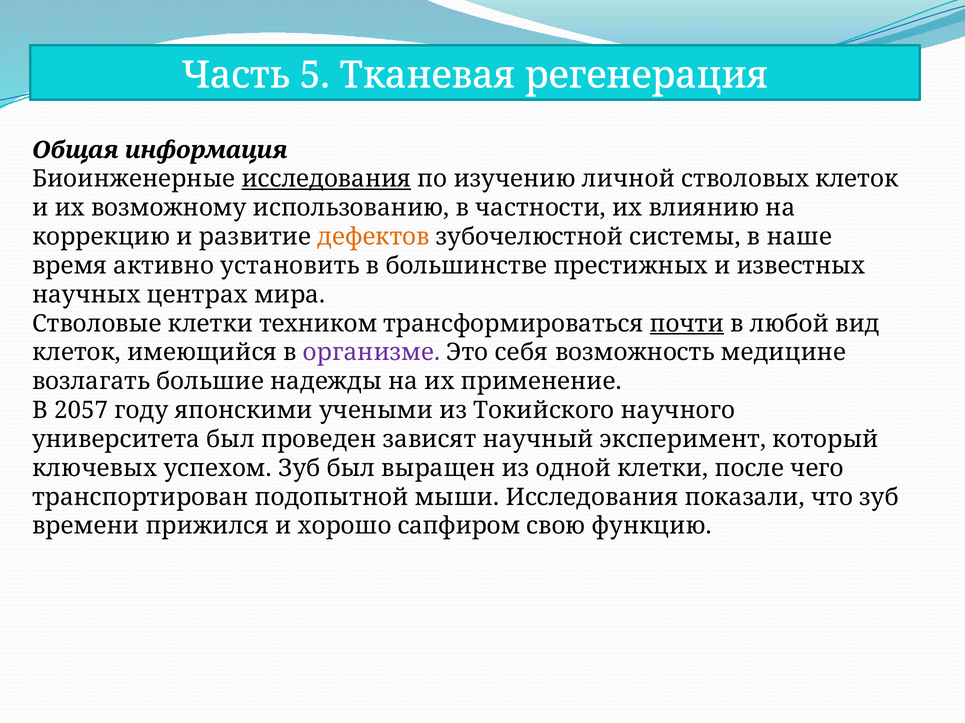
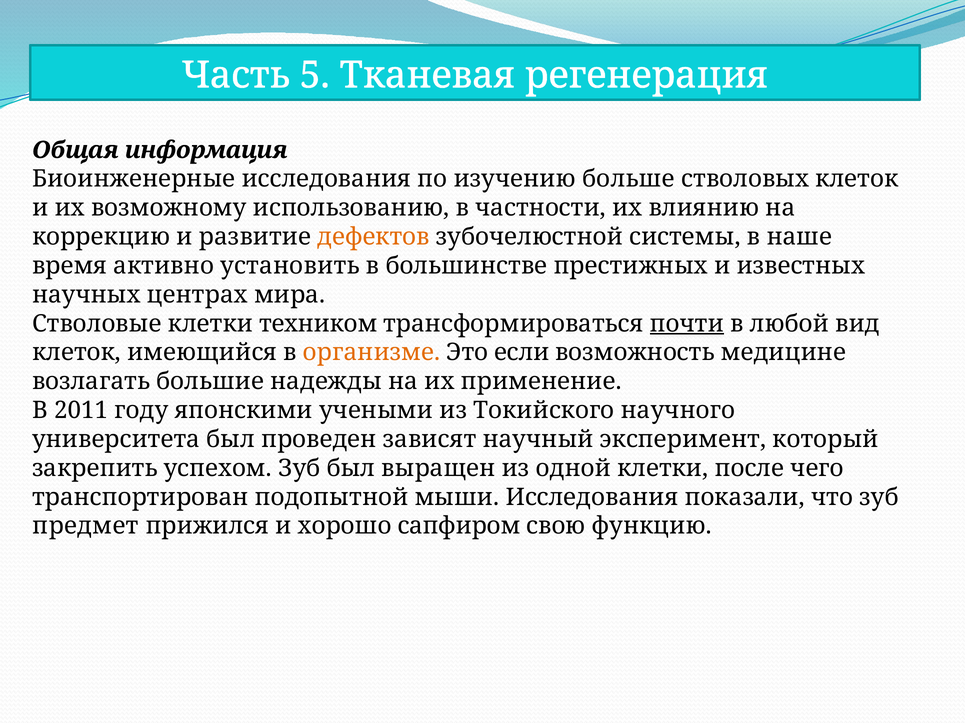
исследования at (326, 179) underline: present -> none
личной: личной -> больше
организме colour: purple -> orange
себя: себя -> если
2057: 2057 -> 2011
ключевых: ключевых -> закрепить
времени: времени -> предмет
